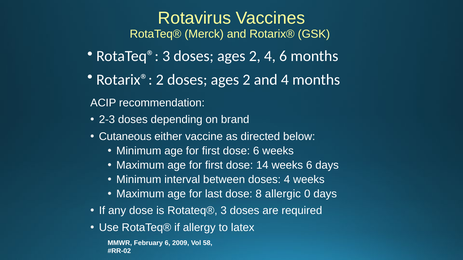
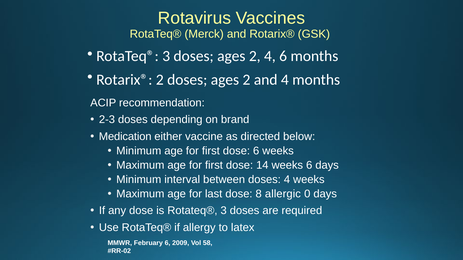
Cutaneous: Cutaneous -> Medication
